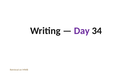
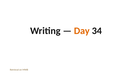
Day colour: purple -> orange
